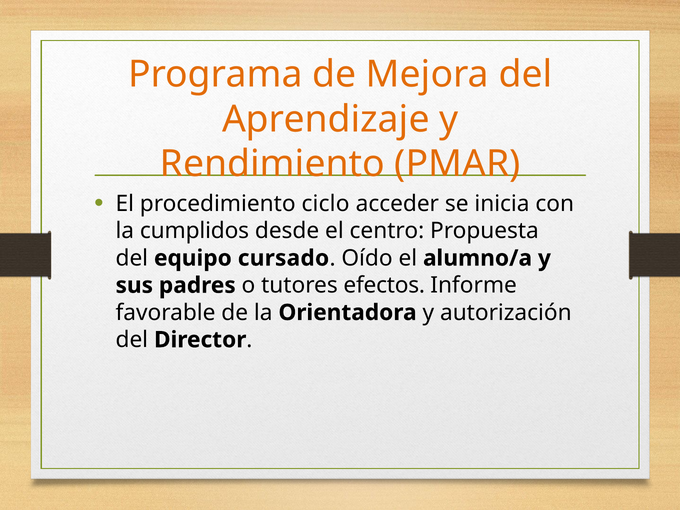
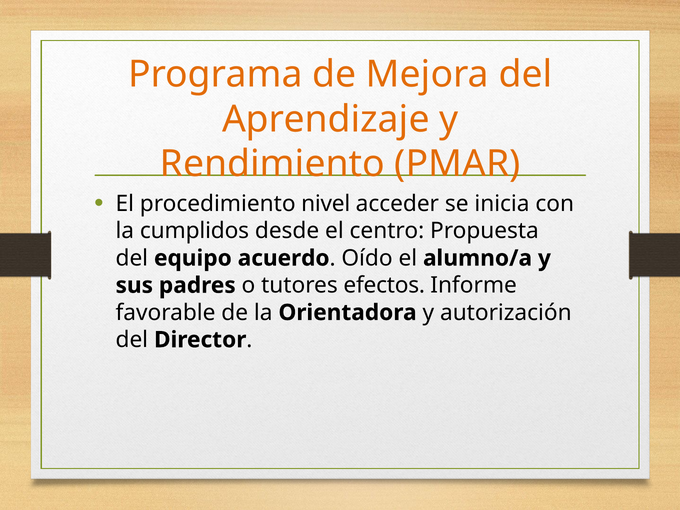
ciclo: ciclo -> nivel
cursado: cursado -> acuerdo
